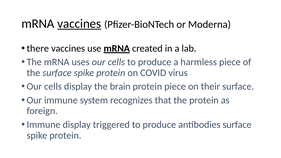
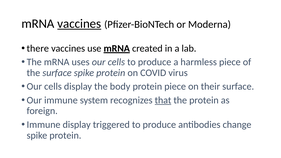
brain: brain -> body
that underline: none -> present
antibodies surface: surface -> change
